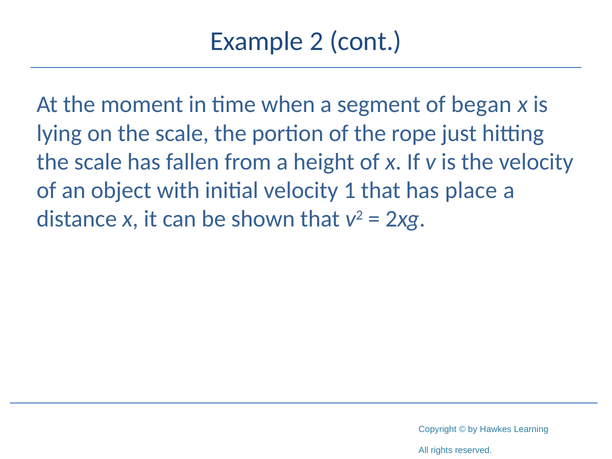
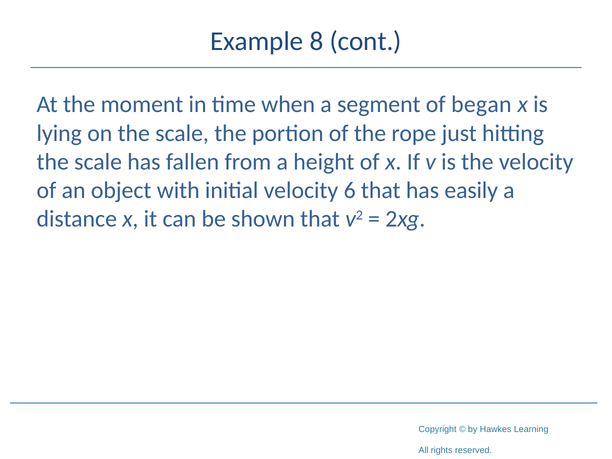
2: 2 -> 8
1: 1 -> 6
place: place -> easily
